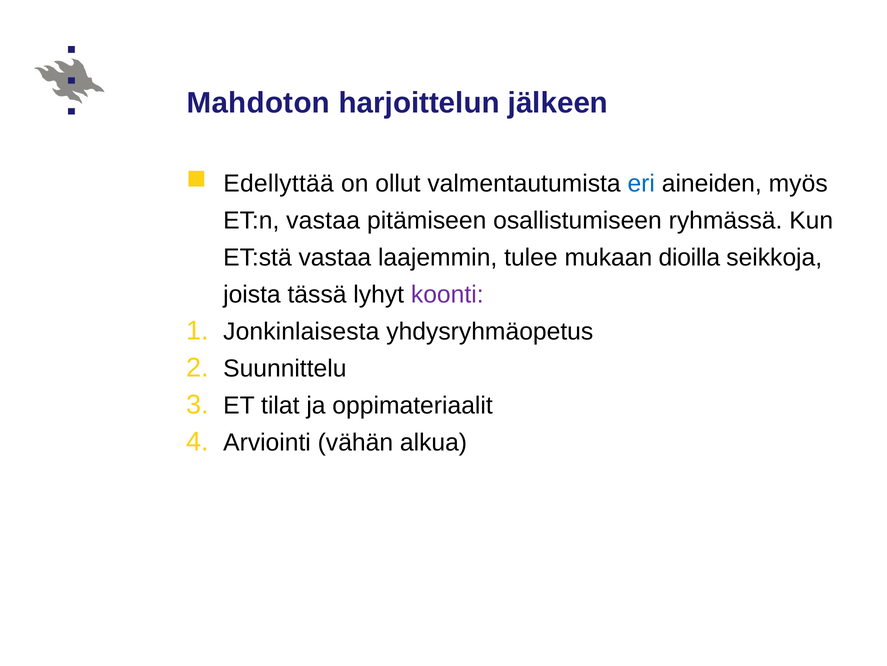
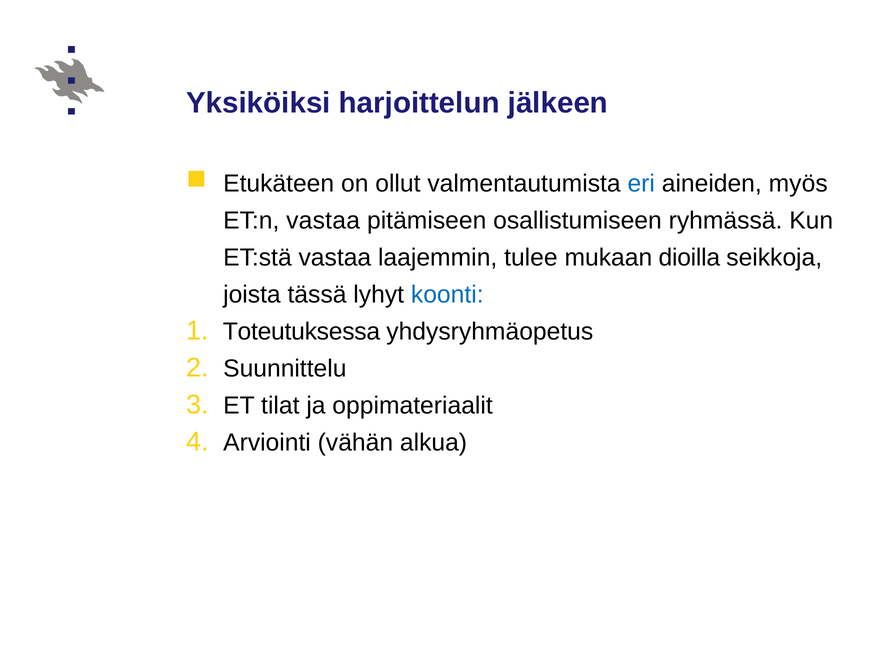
Mahdoton: Mahdoton -> Yksiköiksi
Edellyttää: Edellyttää -> Etukäteen
koonti colour: purple -> blue
Jonkinlaisesta: Jonkinlaisesta -> Toteutuksessa
